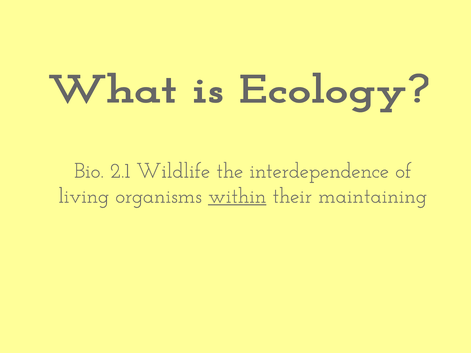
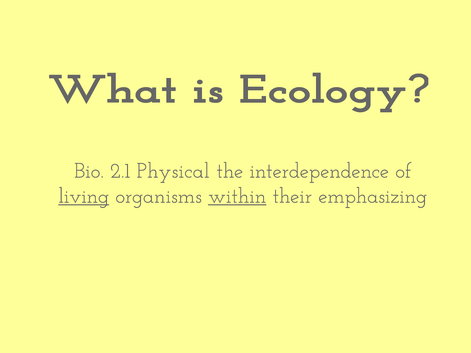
Wildlife: Wildlife -> Physical
living underline: none -> present
maintaining: maintaining -> emphasizing
